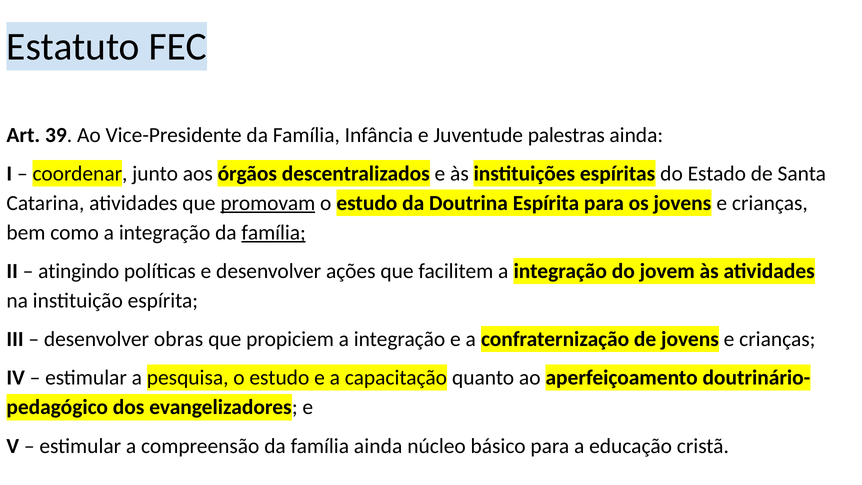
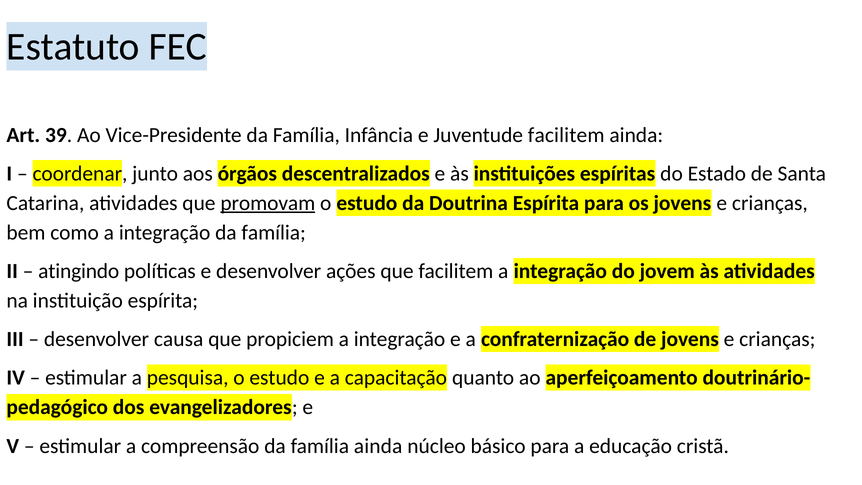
Juventude palestras: palestras -> facilitem
família at (274, 233) underline: present -> none
obras: obras -> causa
